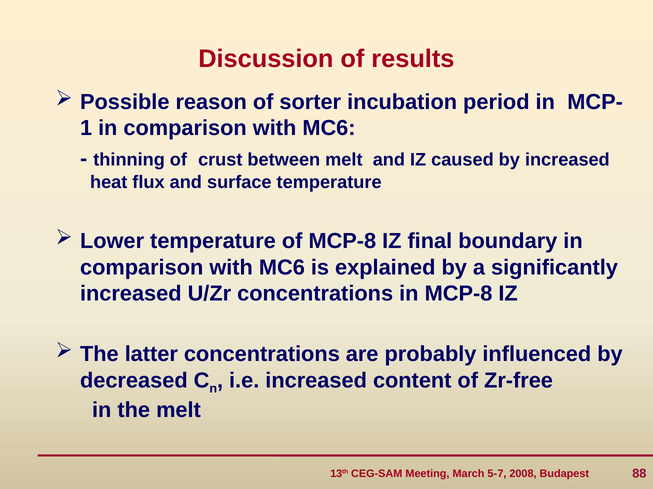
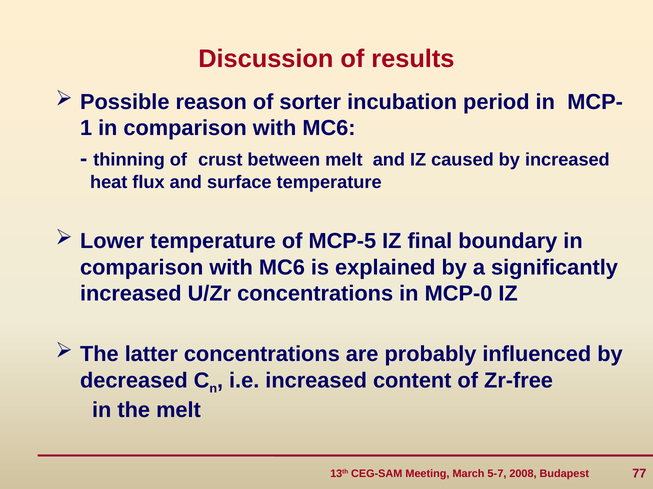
MCP-8: MCP-8 -> MCP-5
МСР-8: МСР-8 -> МСР-0
88: 88 -> 77
